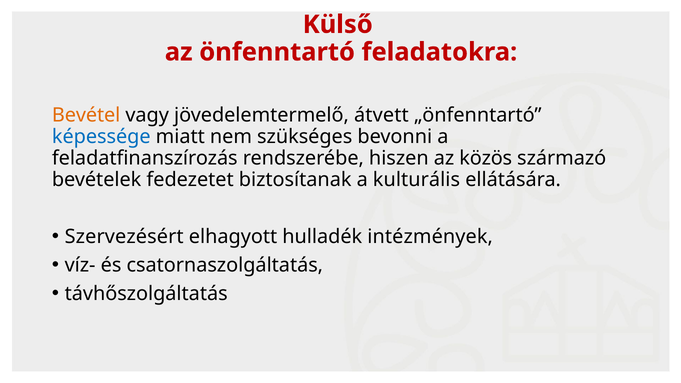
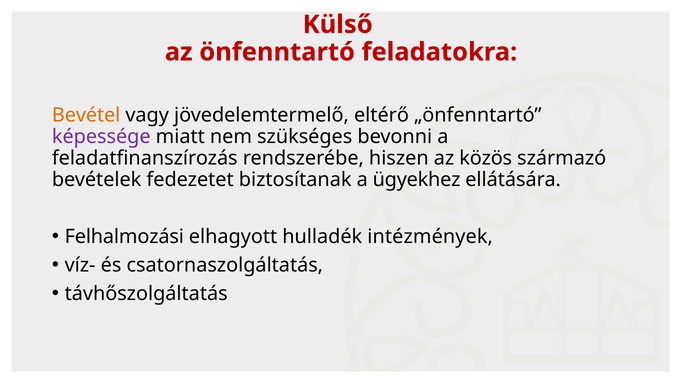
átvett: átvett -> eltérő
képessége colour: blue -> purple
kulturális: kulturális -> ügyekhez
Szervezésért: Szervezésért -> Felhalmozási
